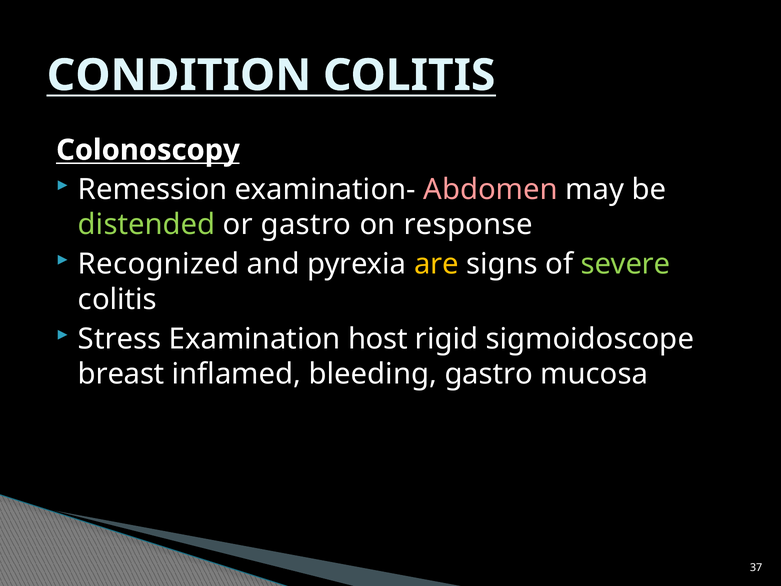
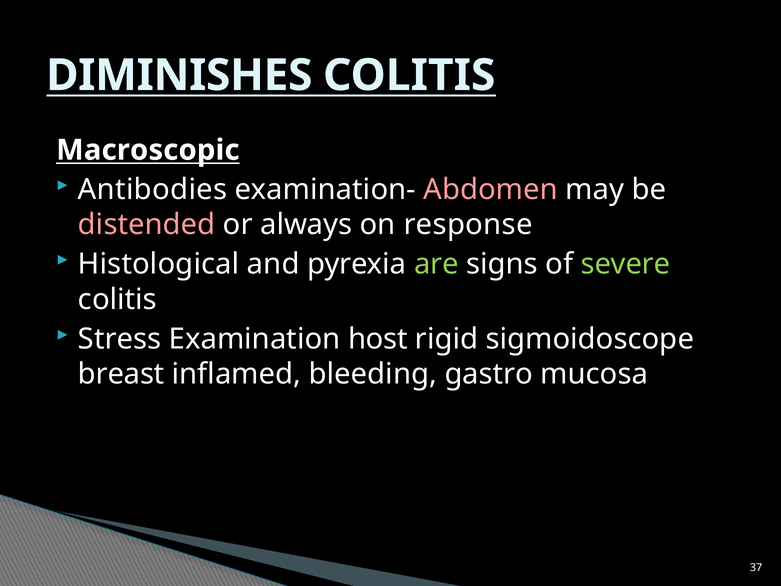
CONDITION: CONDITION -> DIMINISHES
Colonoscopy: Colonoscopy -> Macroscopic
Remession: Remession -> Antibodies
distended colour: light green -> pink
or gastro: gastro -> always
Recognized: Recognized -> Histological
are colour: yellow -> light green
